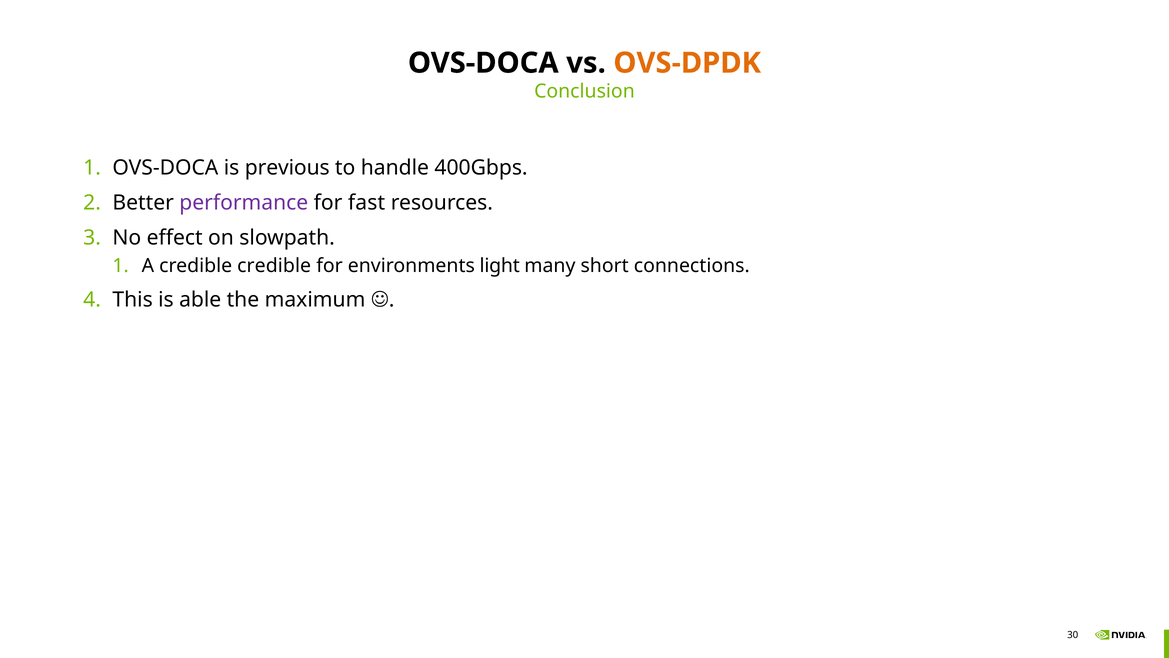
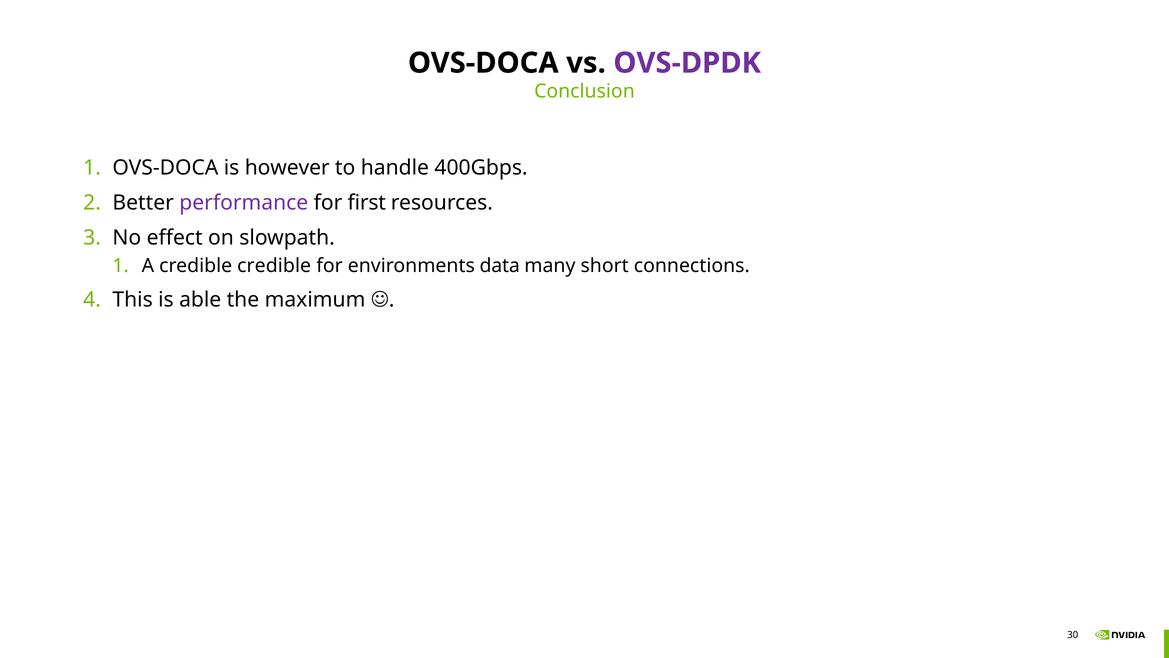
OVS-DPDK colour: orange -> purple
previous: previous -> however
fast: fast -> first
light: light -> data
